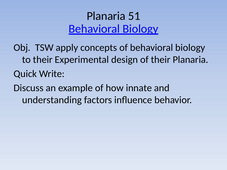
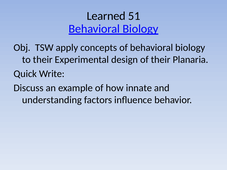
Planaria at (106, 16): Planaria -> Learned
